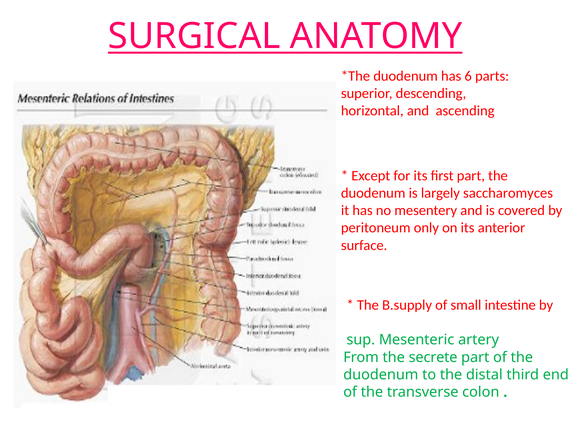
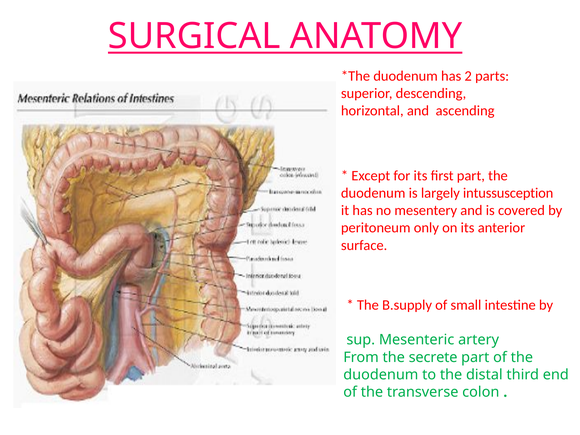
6: 6 -> 2
saccharomyces: saccharomyces -> intussusception
